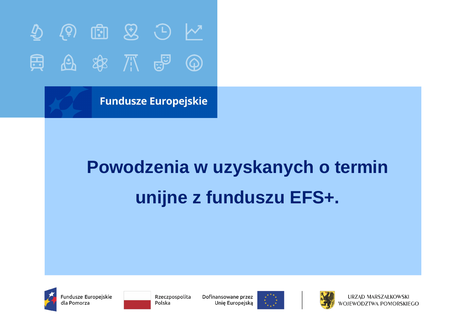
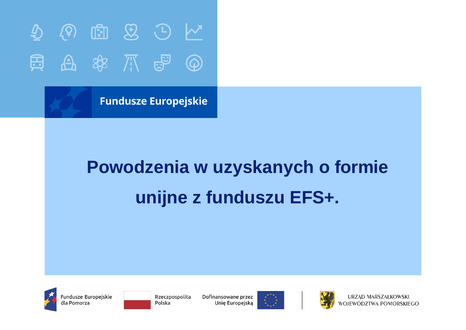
termin: termin -> formie
